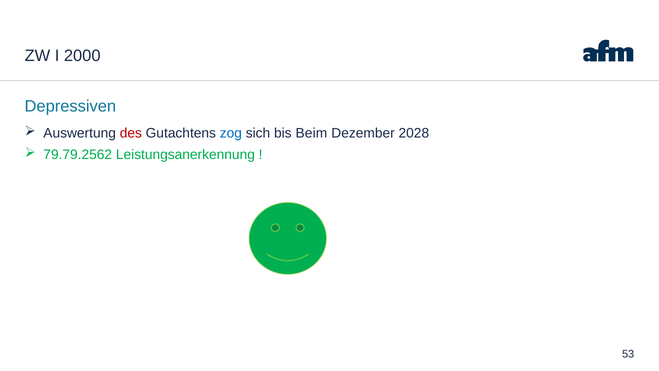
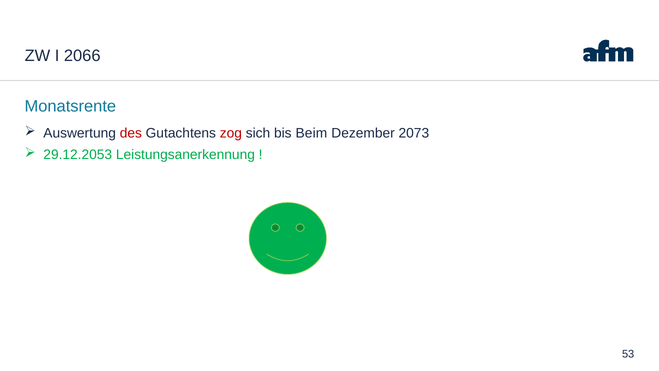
2000: 2000 -> 2066
Depressiven: Depressiven -> Monatsrente
zog colour: blue -> red
2028: 2028 -> 2073
79.79.2562: 79.79.2562 -> 29.12.2053
